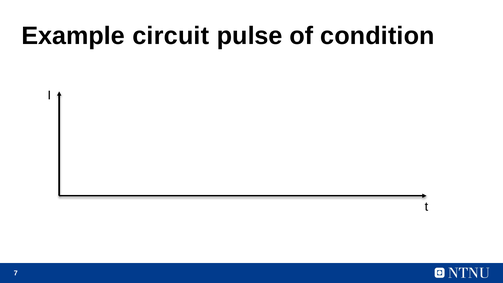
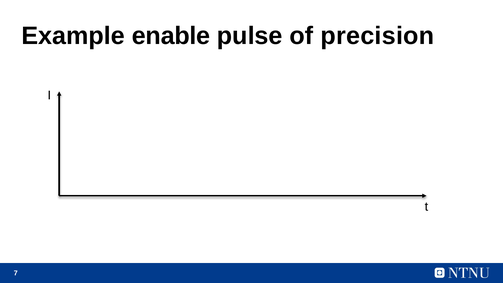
circuit: circuit -> enable
condition: condition -> precision
